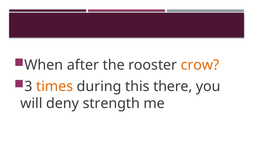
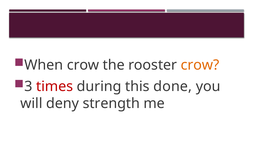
When after: after -> crow
times colour: orange -> red
there: there -> done
